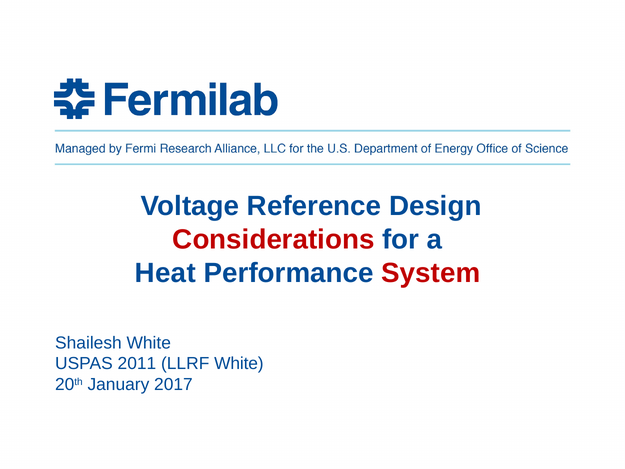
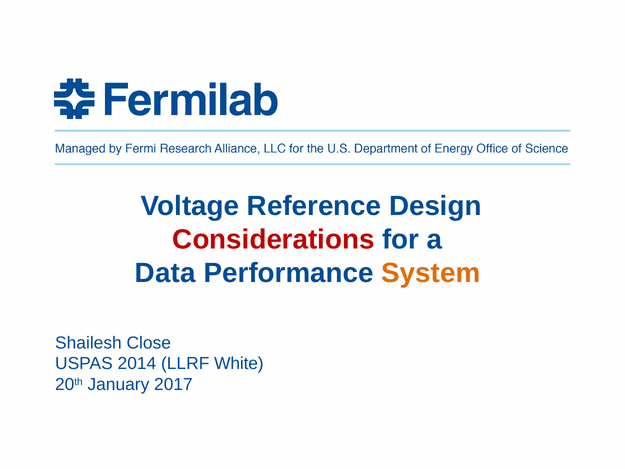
Heat: Heat -> Data
System colour: red -> orange
Shailesh White: White -> Close
2011: 2011 -> 2014
